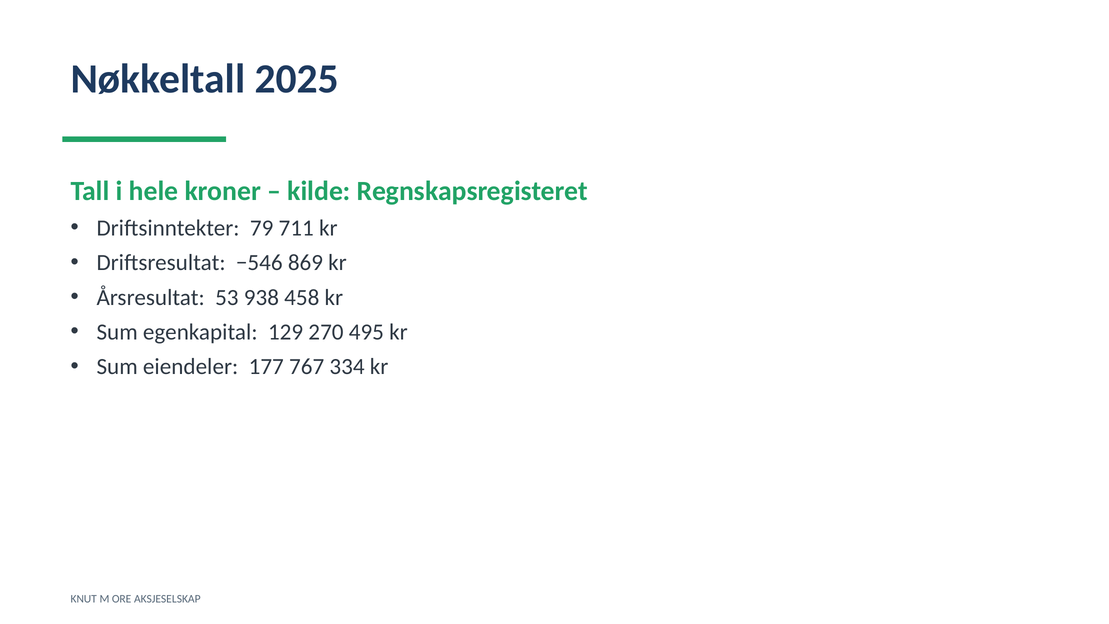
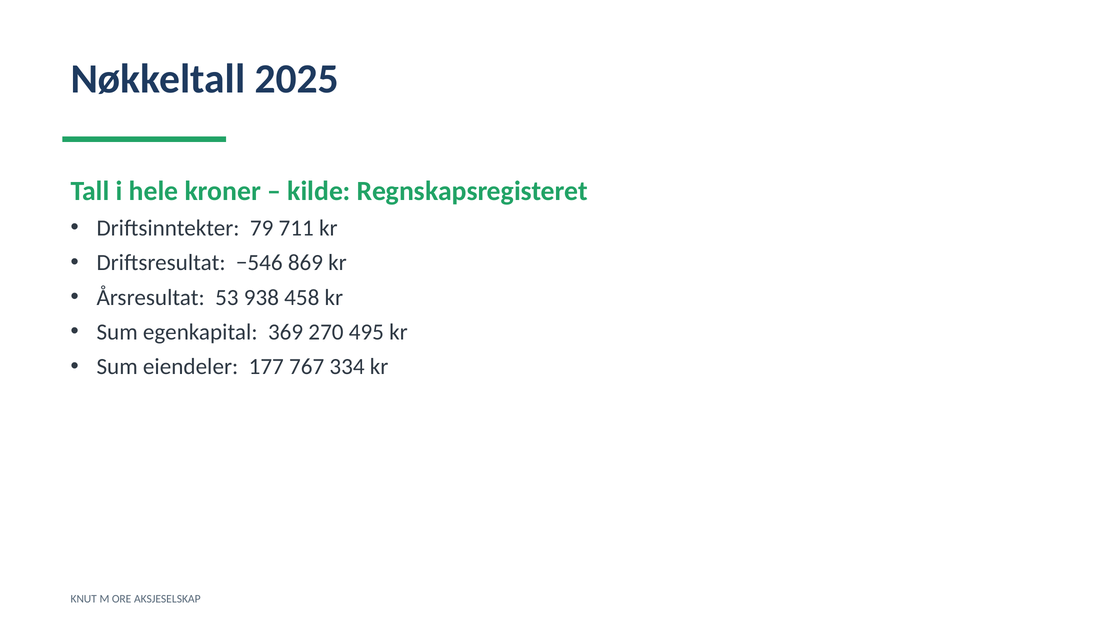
129: 129 -> 369
